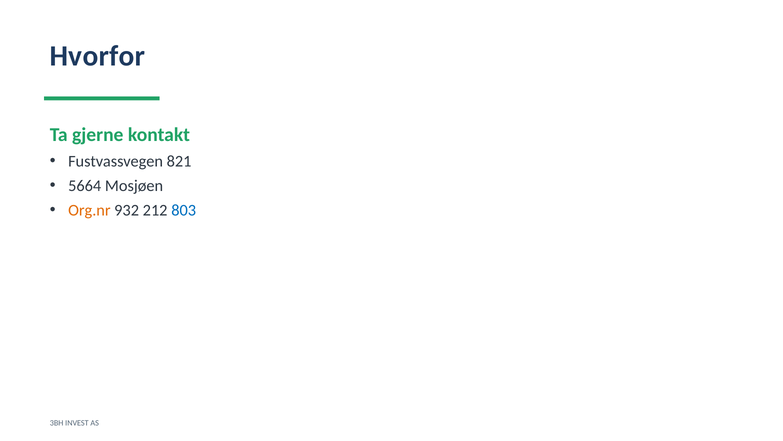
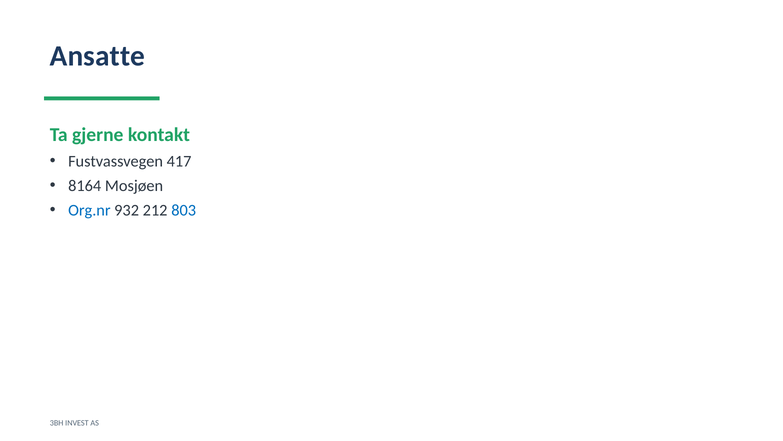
Hvorfor: Hvorfor -> Ansatte
821: 821 -> 417
5664: 5664 -> 8164
Org.nr colour: orange -> blue
